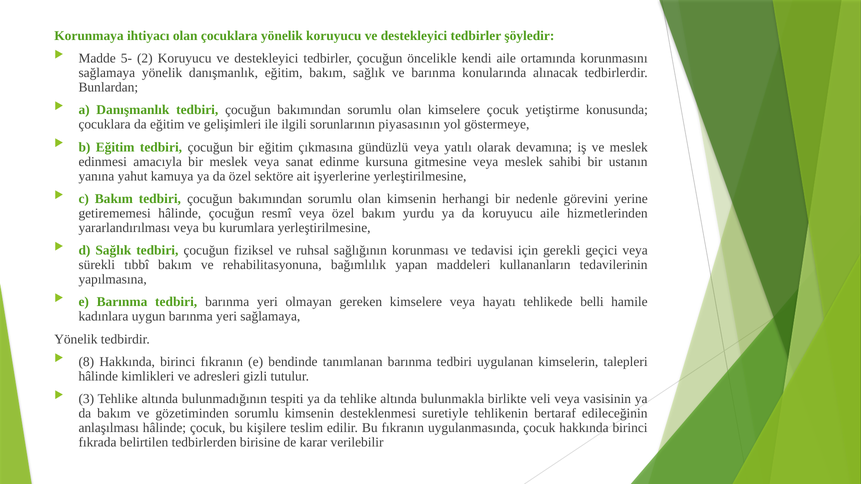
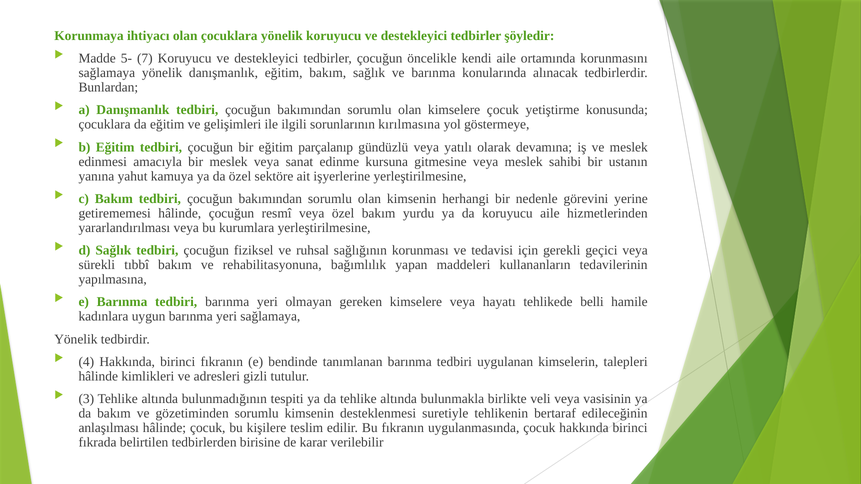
2: 2 -> 7
piyasasının: piyasasının -> kırılmasına
çıkmasına: çıkmasına -> parçalanıp
8: 8 -> 4
